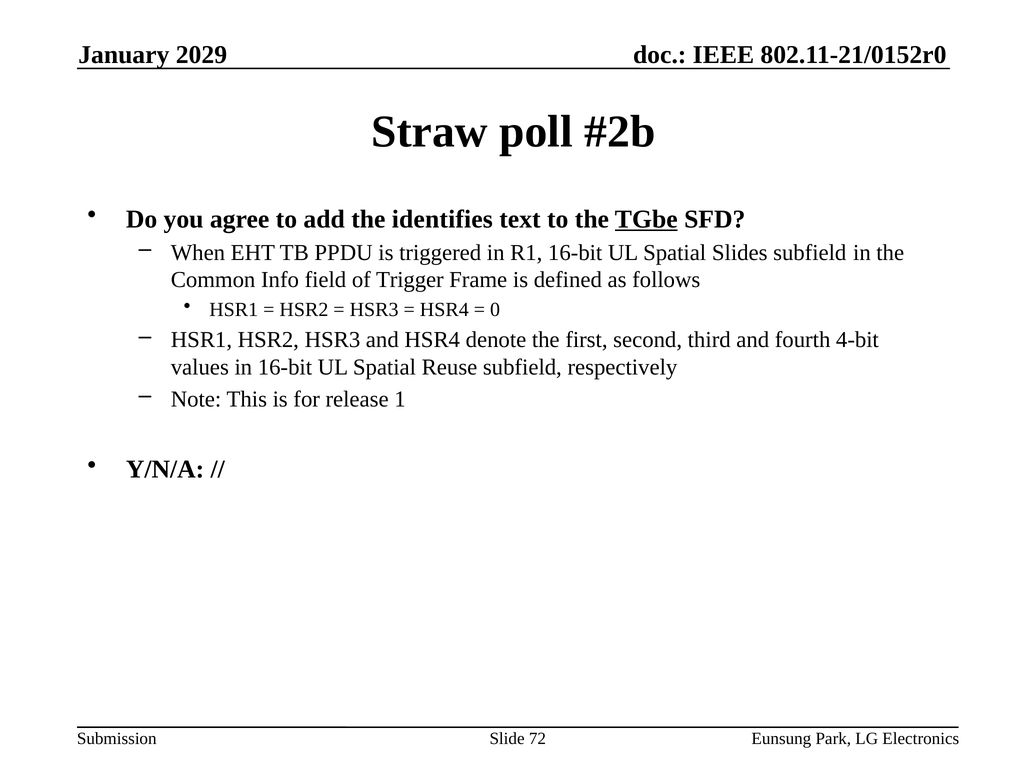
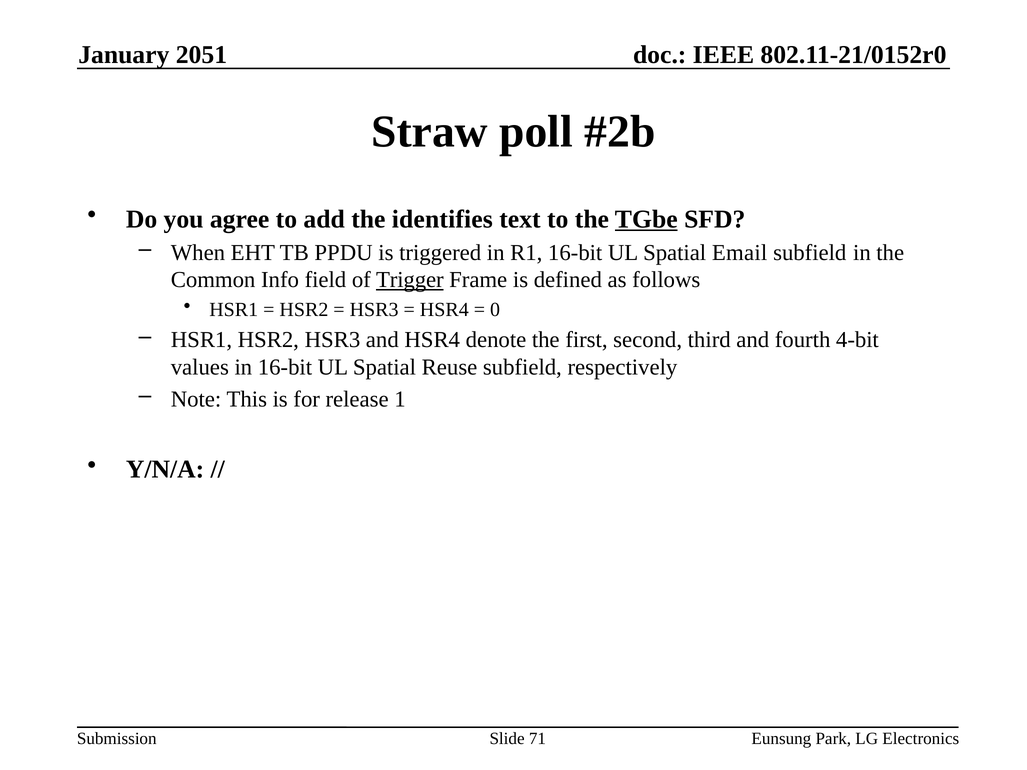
2029: 2029 -> 2051
Slides: Slides -> Email
Trigger underline: none -> present
72: 72 -> 71
